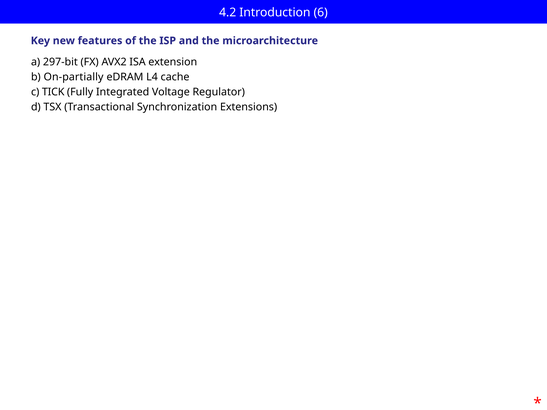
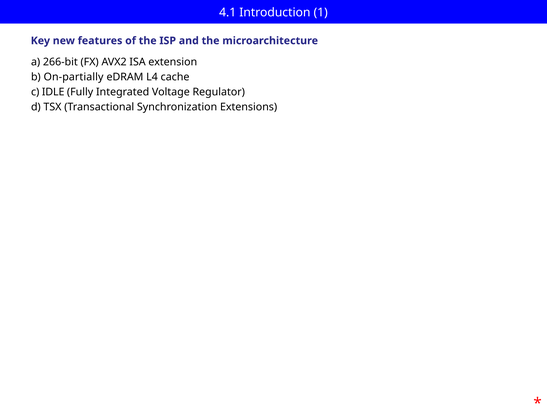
4.2: 4.2 -> 4.1
6: 6 -> 1
297-bit: 297-bit -> 266-bit
TICK: TICK -> IDLE
